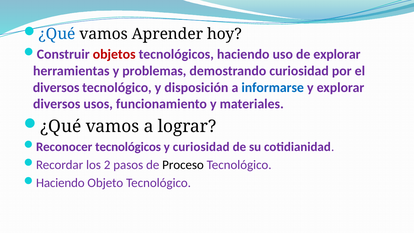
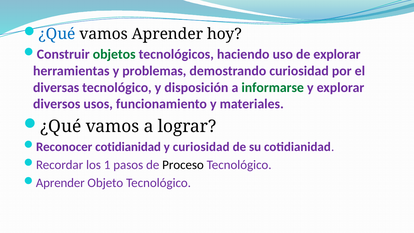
objetos colour: red -> green
diversos at (56, 87): diversos -> diversas
informarse colour: blue -> green
Reconocer tecnológicos: tecnológicos -> cotidianidad
2: 2 -> 1
Haciendo at (60, 183): Haciendo -> Aprender
